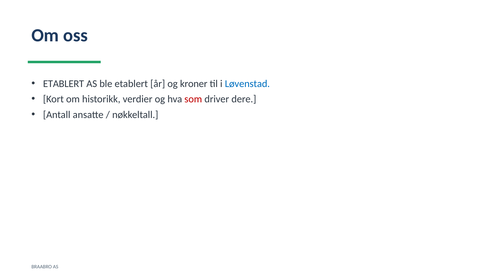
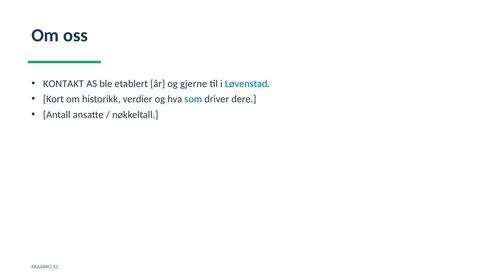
ETABLERT at (64, 84): ETABLERT -> KONTAKT
kroner: kroner -> gjerne
som colour: red -> blue
